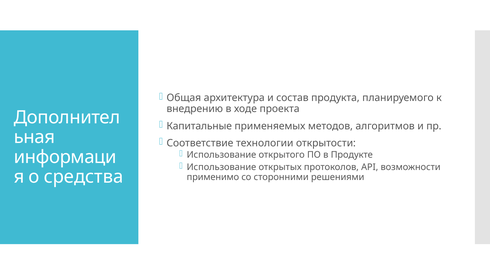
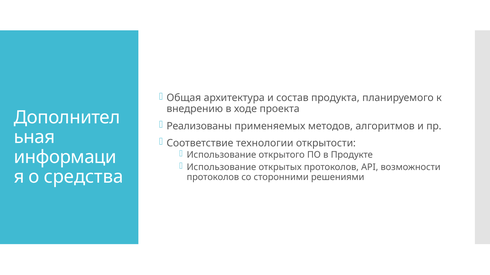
Капитальные: Капитальные -> Реализованы
применимо at (213, 178): применимо -> протоколов
